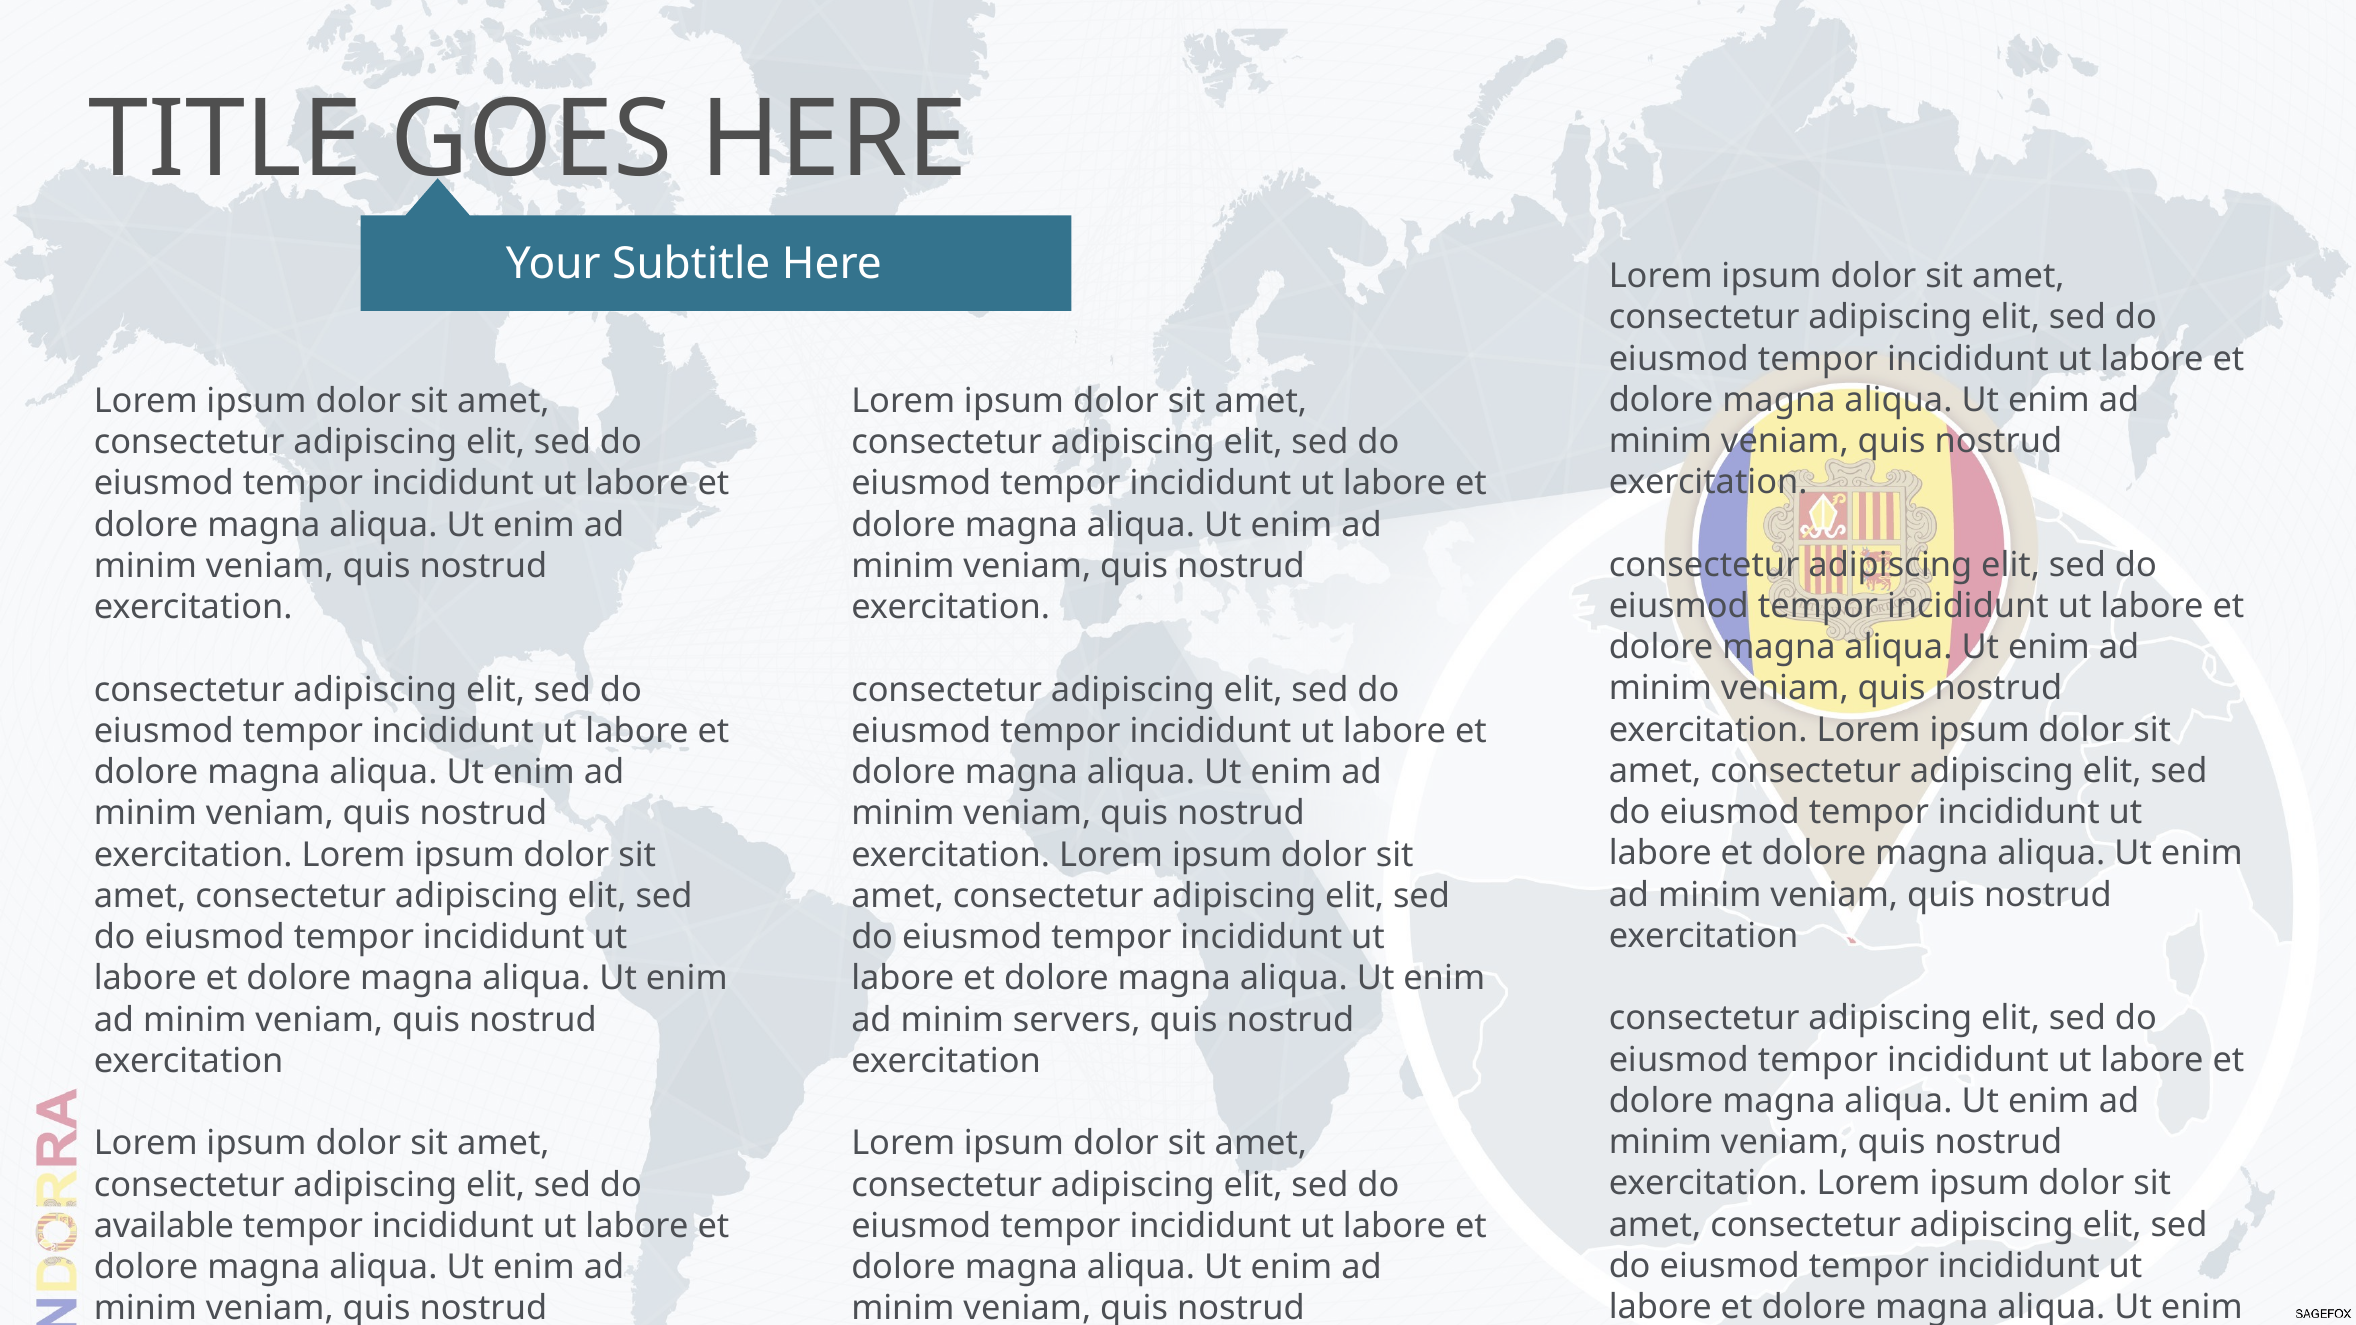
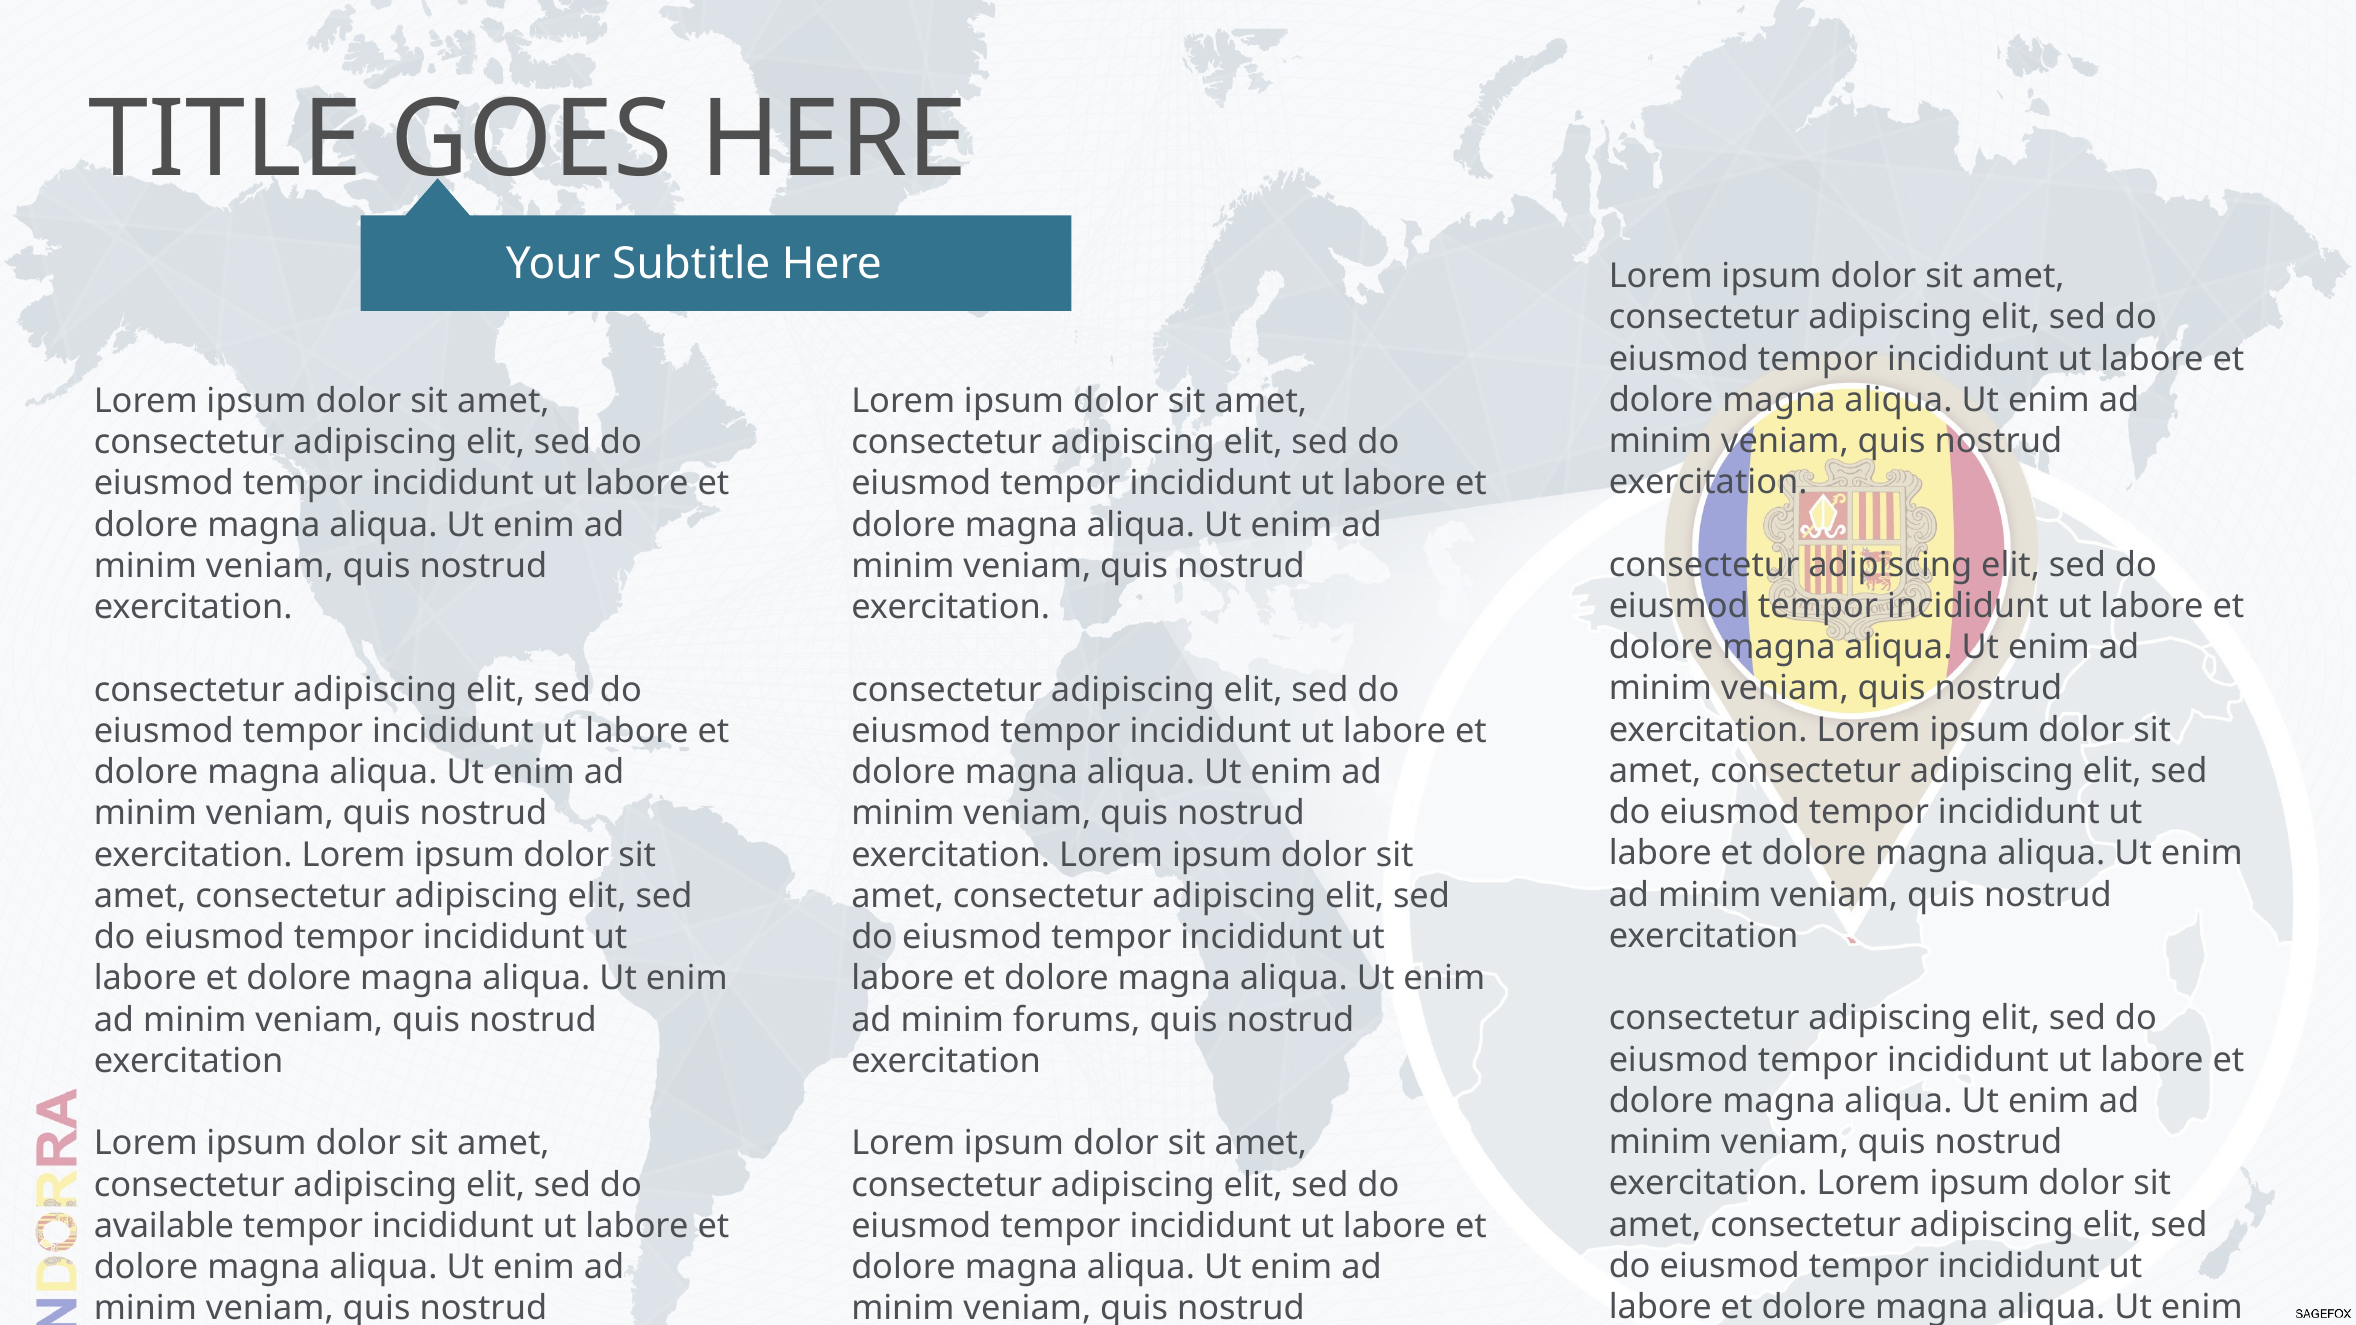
servers: servers -> forums
